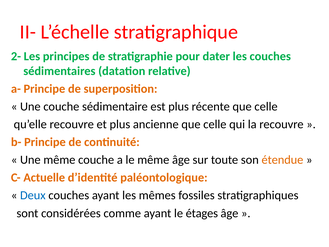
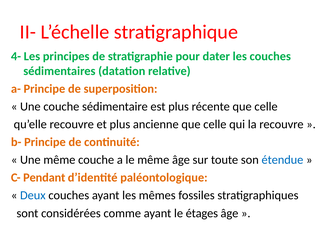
2-: 2- -> 4-
étendue colour: orange -> blue
Actuelle: Actuelle -> Pendant
